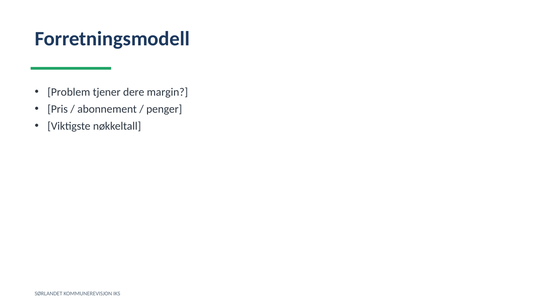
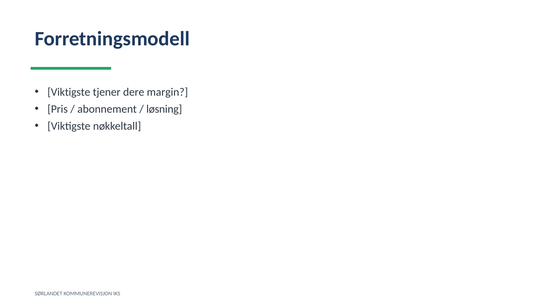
Problem at (69, 92): Problem -> Viktigste
penger: penger -> løsning
